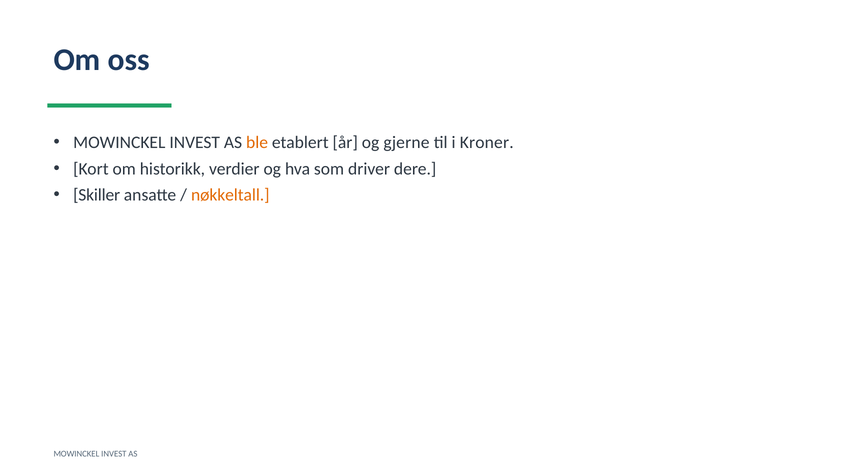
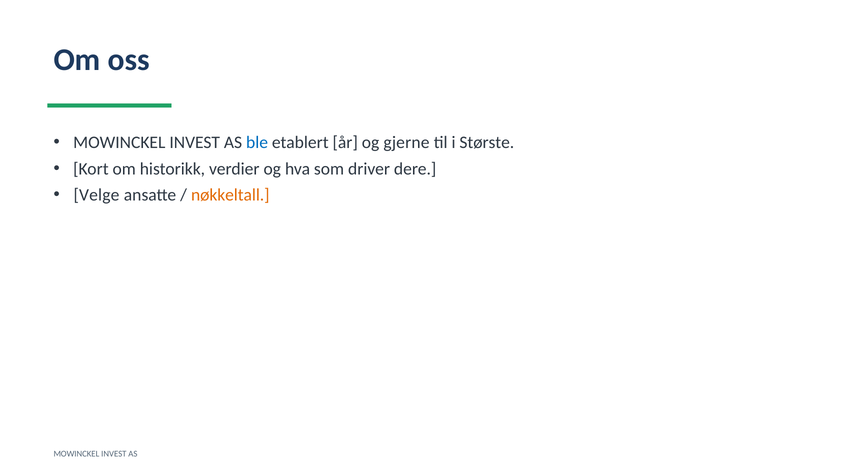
ble colour: orange -> blue
Kroner: Kroner -> Største
Skiller: Skiller -> Velge
